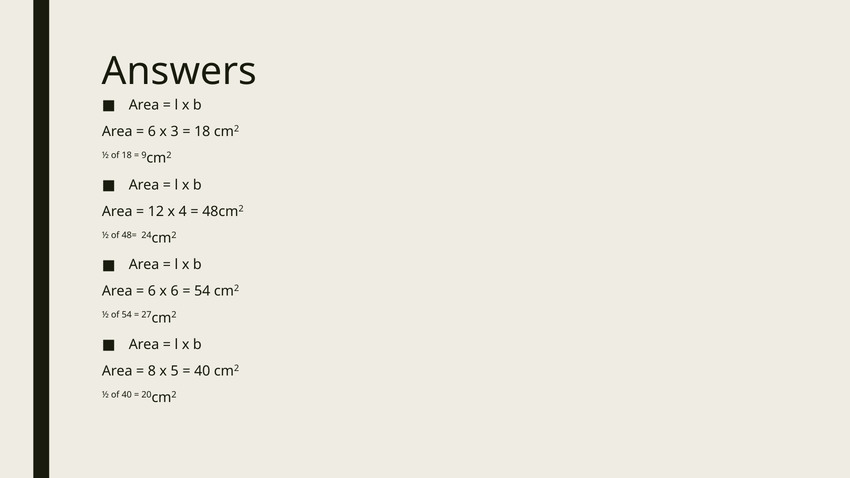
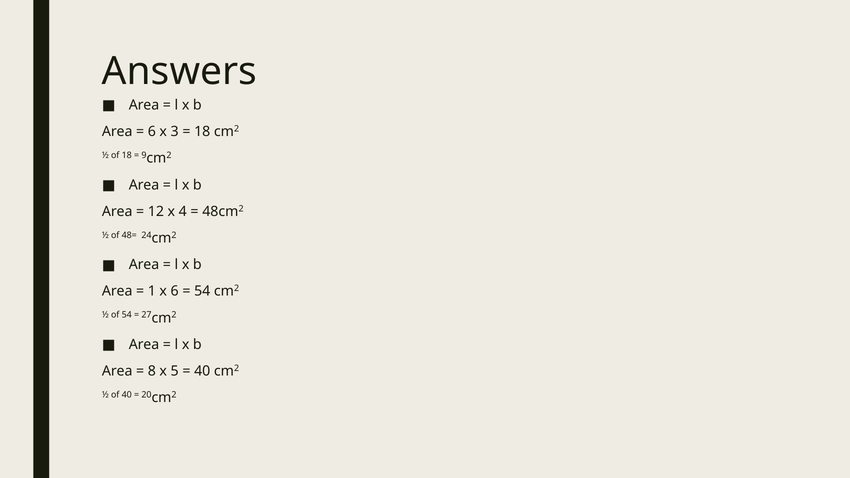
6 at (152, 291): 6 -> 1
